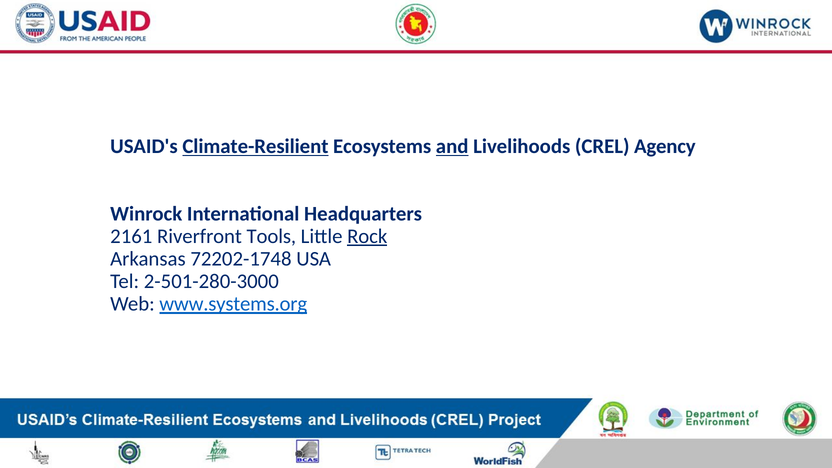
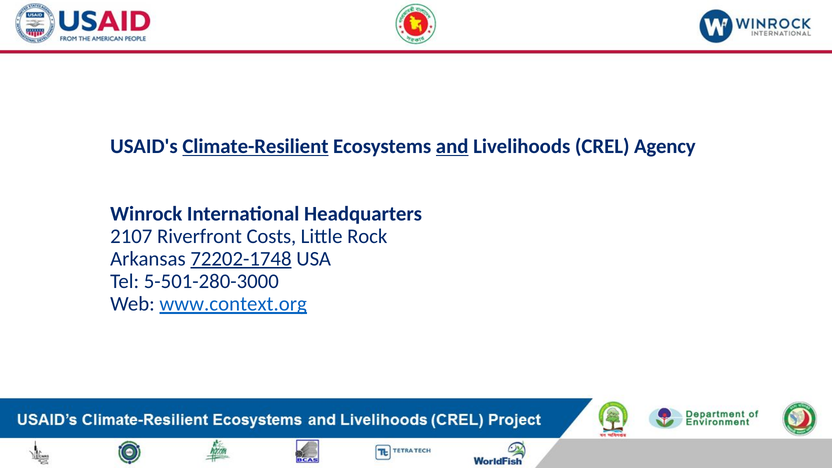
2161: 2161 -> 2107
Tools: Tools -> Costs
Rock underline: present -> none
72202-1748 underline: none -> present
2-501-280-3000: 2-501-280-3000 -> 5-501-280-3000
www.systems.org: www.systems.org -> www.context.org
